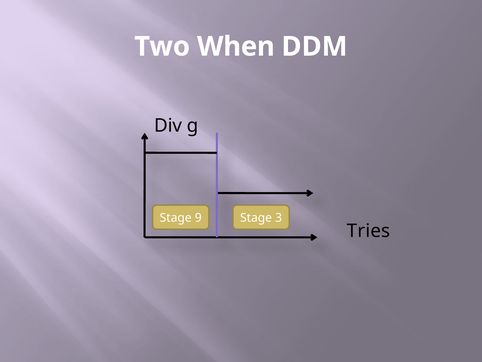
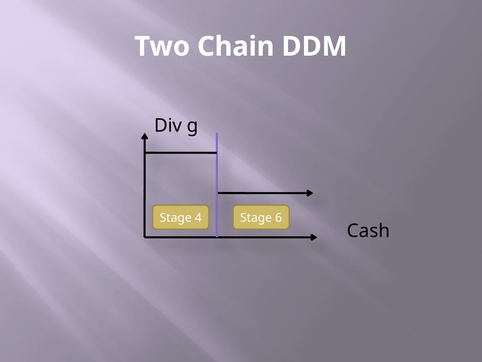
When: When -> Chain
9: 9 -> 4
3: 3 -> 6
Tries: Tries -> Cash
